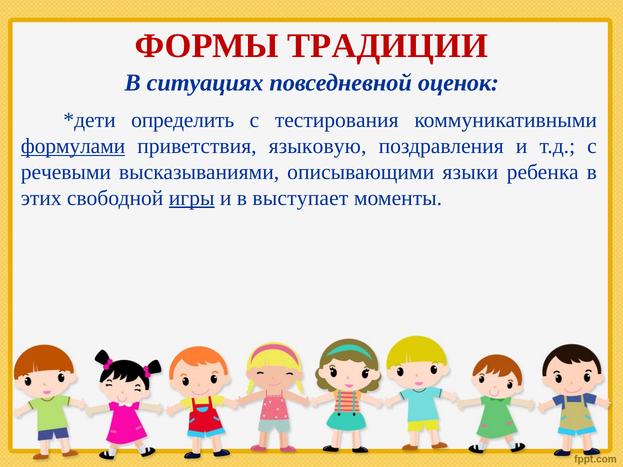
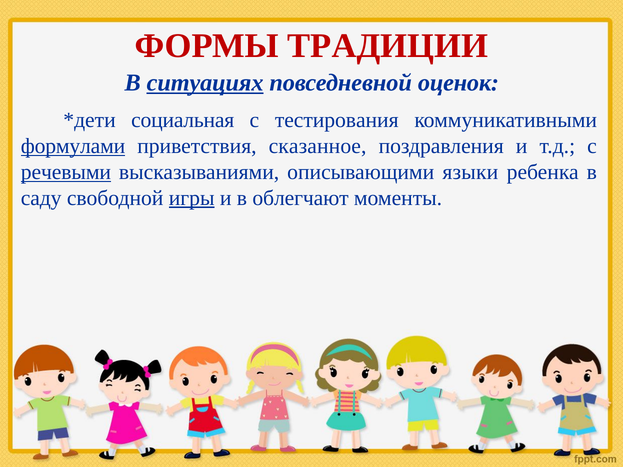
ситуациях underline: none -> present
определить: определить -> социальная
языковую: языковую -> сказанное
речевыми underline: none -> present
этих: этих -> саду
выступает: выступает -> облегчают
